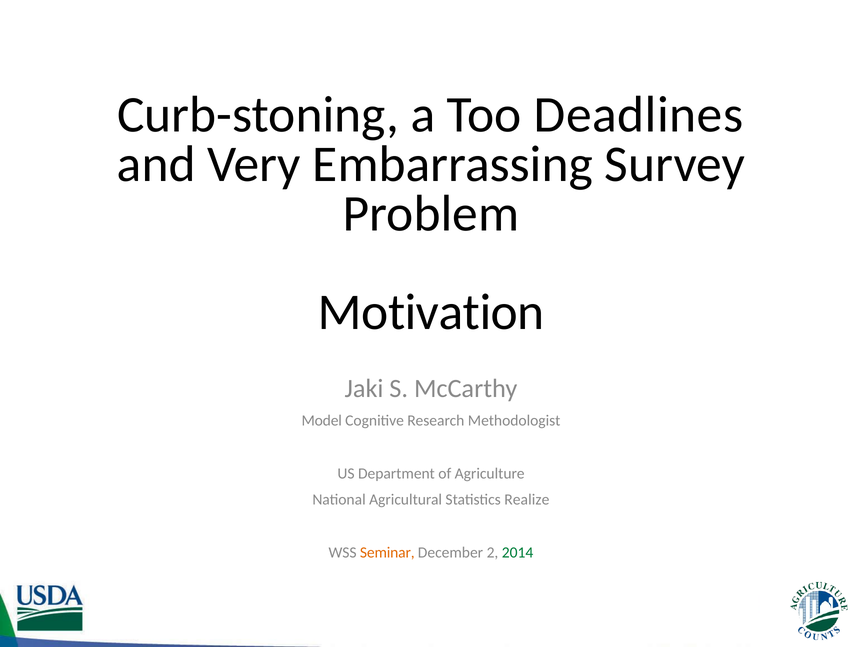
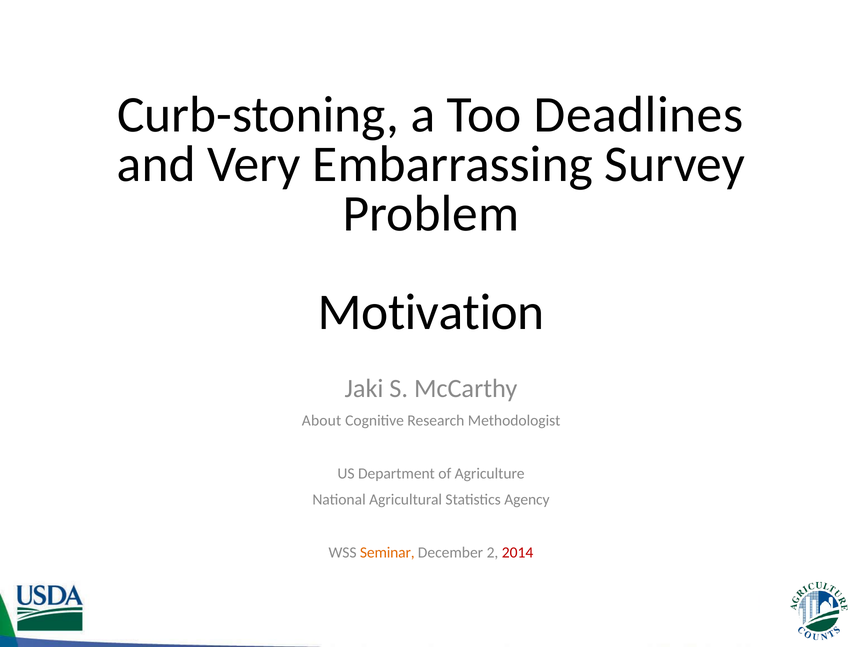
Model: Model -> About
Realize: Realize -> Agency
2014 colour: green -> red
